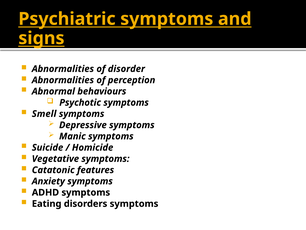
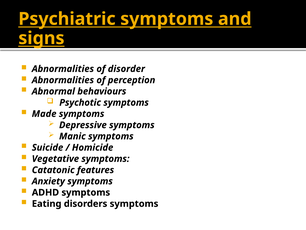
Smell: Smell -> Made
